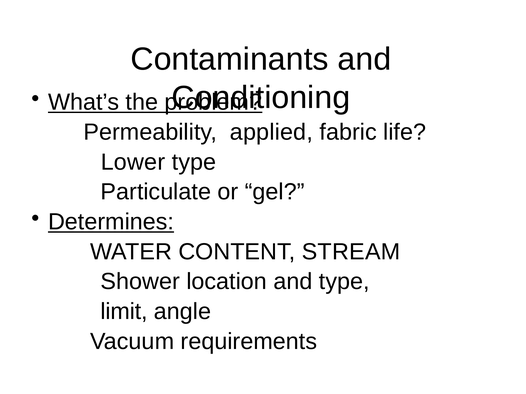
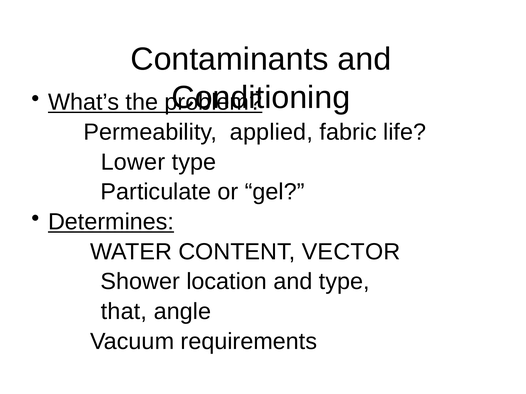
STREAM: STREAM -> VECTOR
limit: limit -> that
